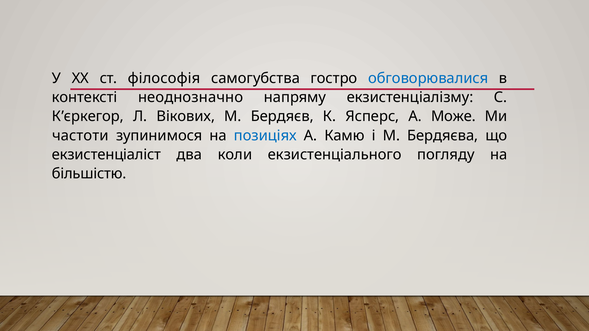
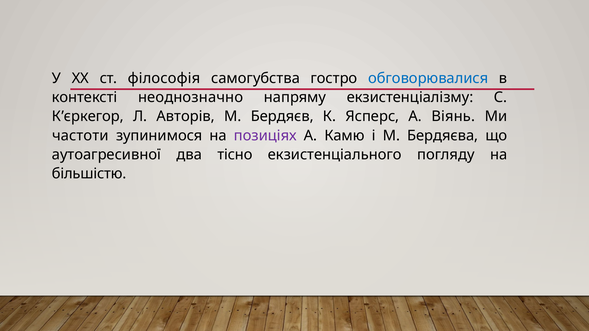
Вікових: Вікових -> Авторів
Може: Може -> Віянь
позиціях colour: blue -> purple
екзистенціаліст: екзистенціаліст -> аутоагресивної
коли: коли -> тісно
